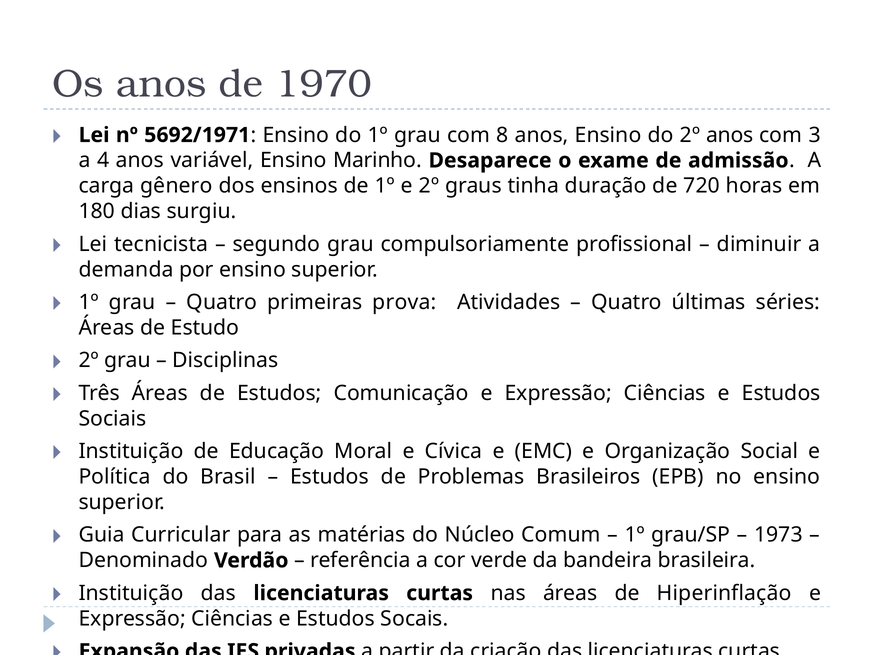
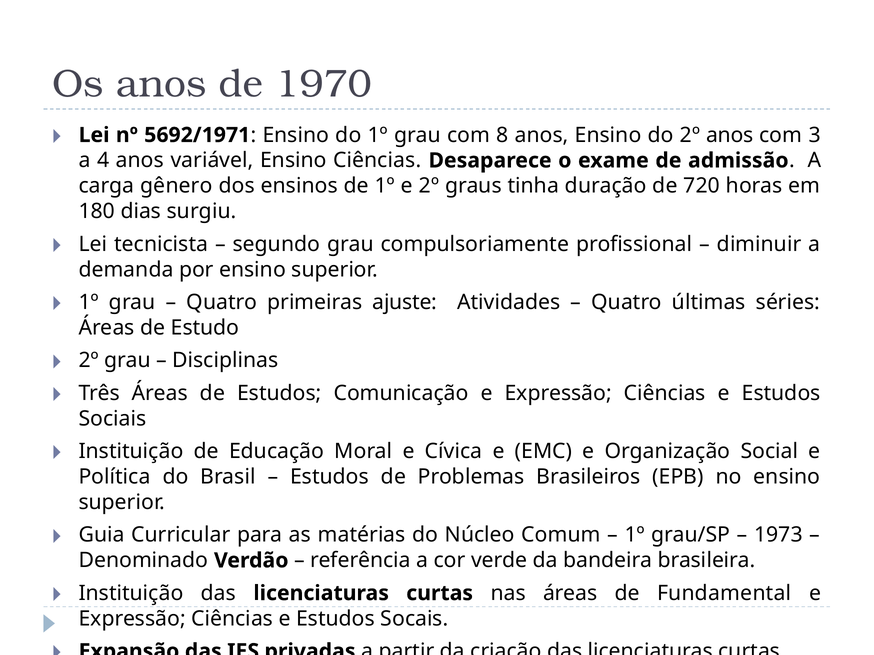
Ensino Marinho: Marinho -> Ciências
prova: prova -> ajuste
Hiperinflação: Hiperinflação -> Fundamental
